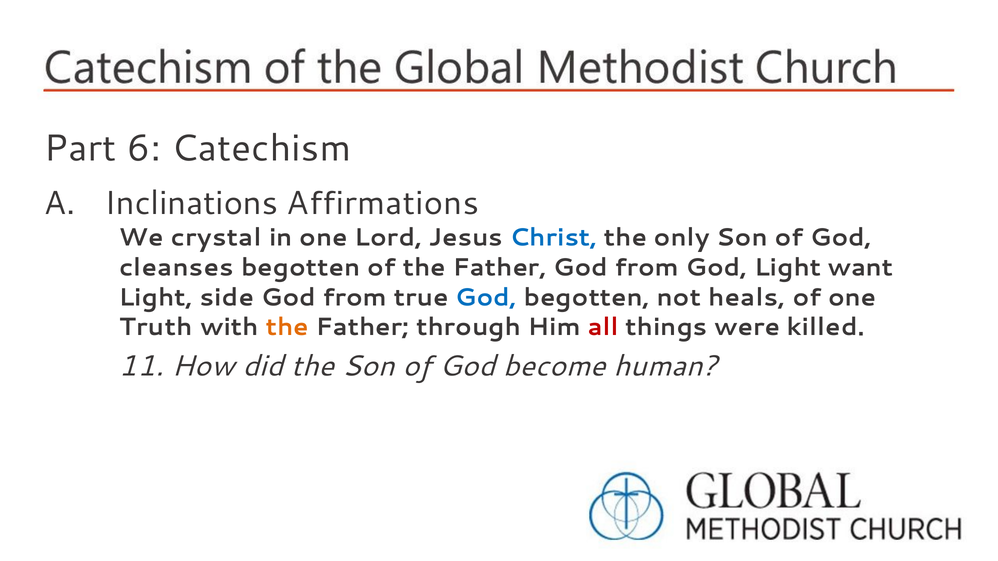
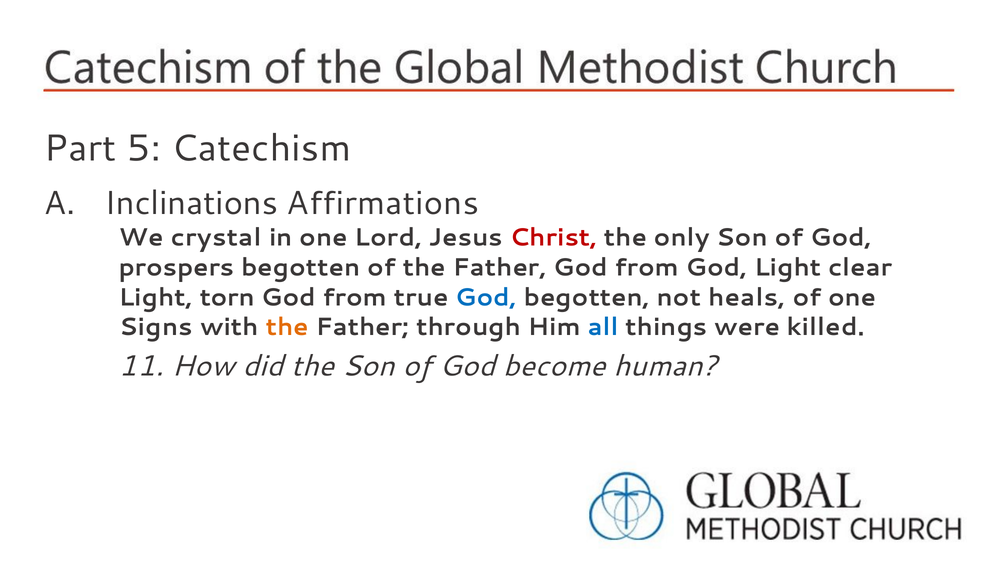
6: 6 -> 5
Christ colour: blue -> red
cleanses: cleanses -> prospers
want: want -> clear
side: side -> torn
Truth: Truth -> Signs
all colour: red -> blue
